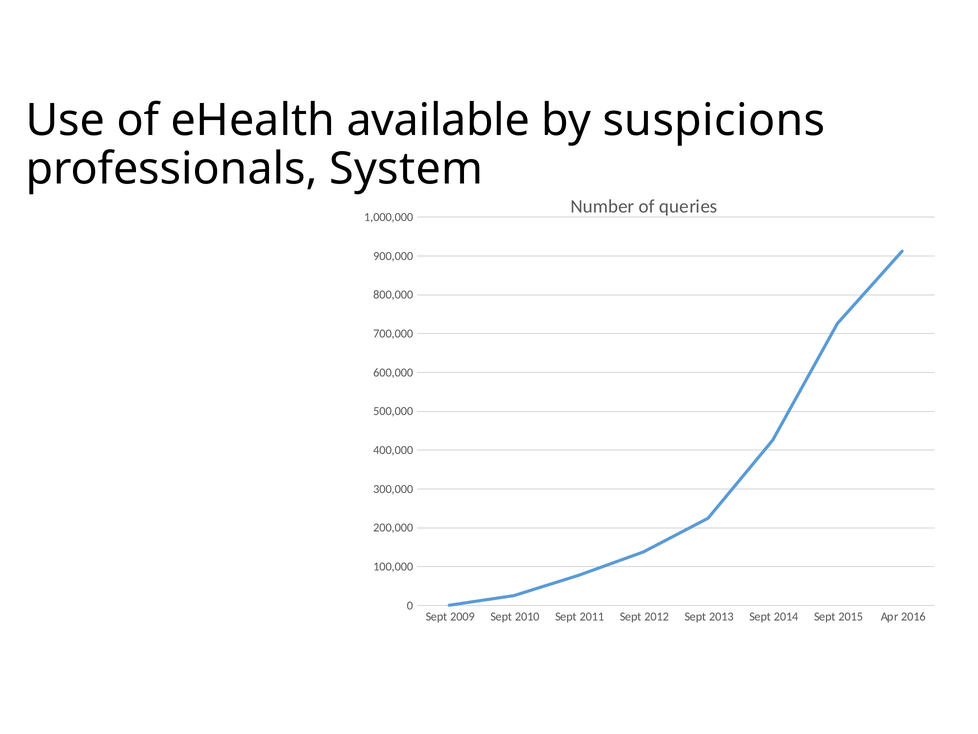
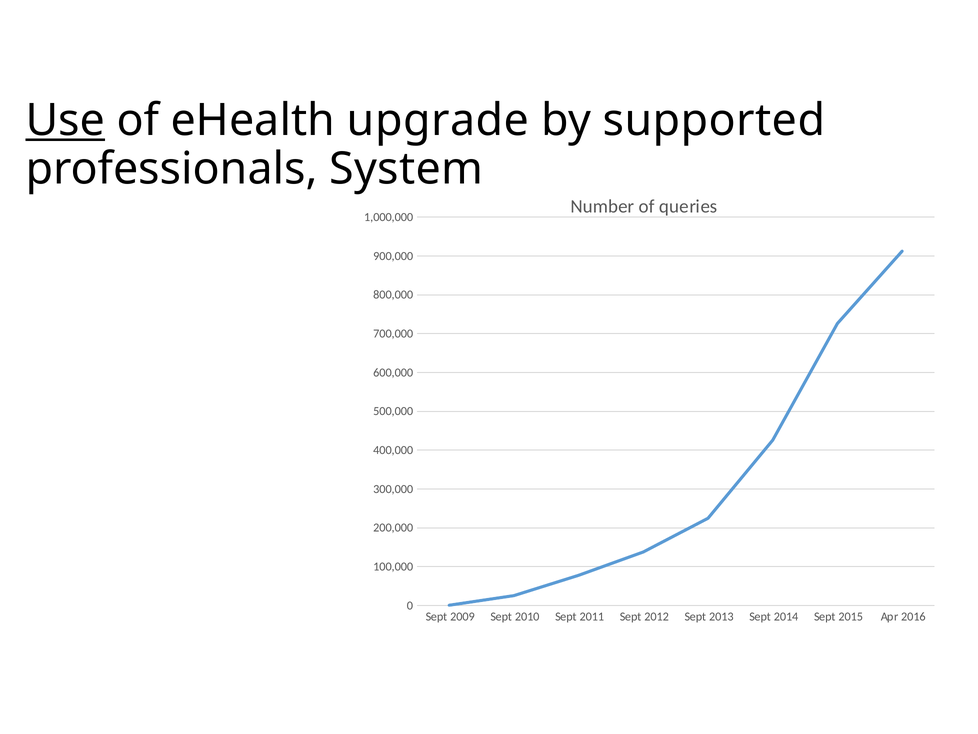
Use underline: none -> present
available: available -> upgrade
suspicions: suspicions -> supported
